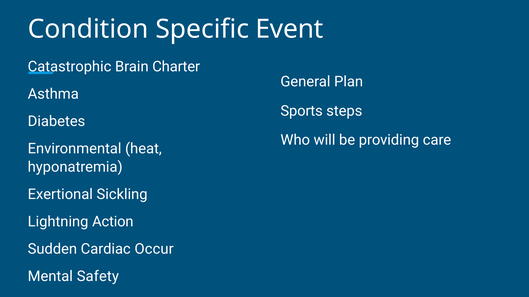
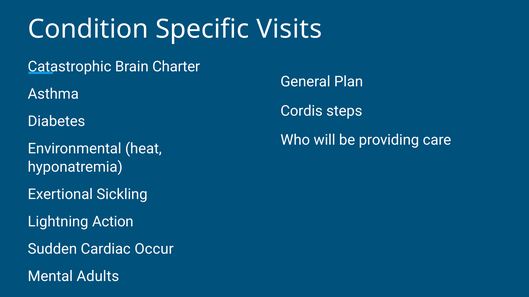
Event: Event -> Visits
Sports: Sports -> Cordis
Safety: Safety -> Adults
